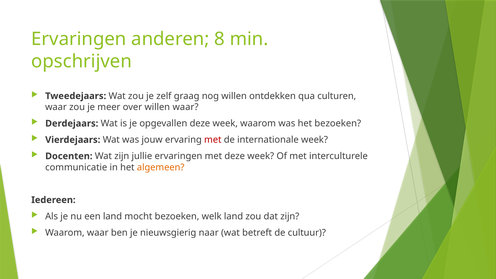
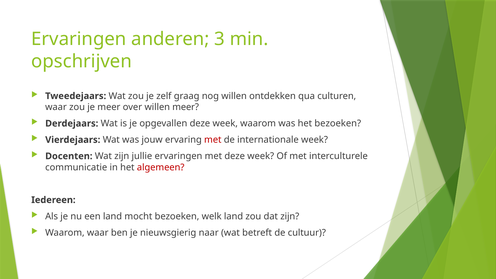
8: 8 -> 3
willen waar: waar -> meer
algemeen colour: orange -> red
